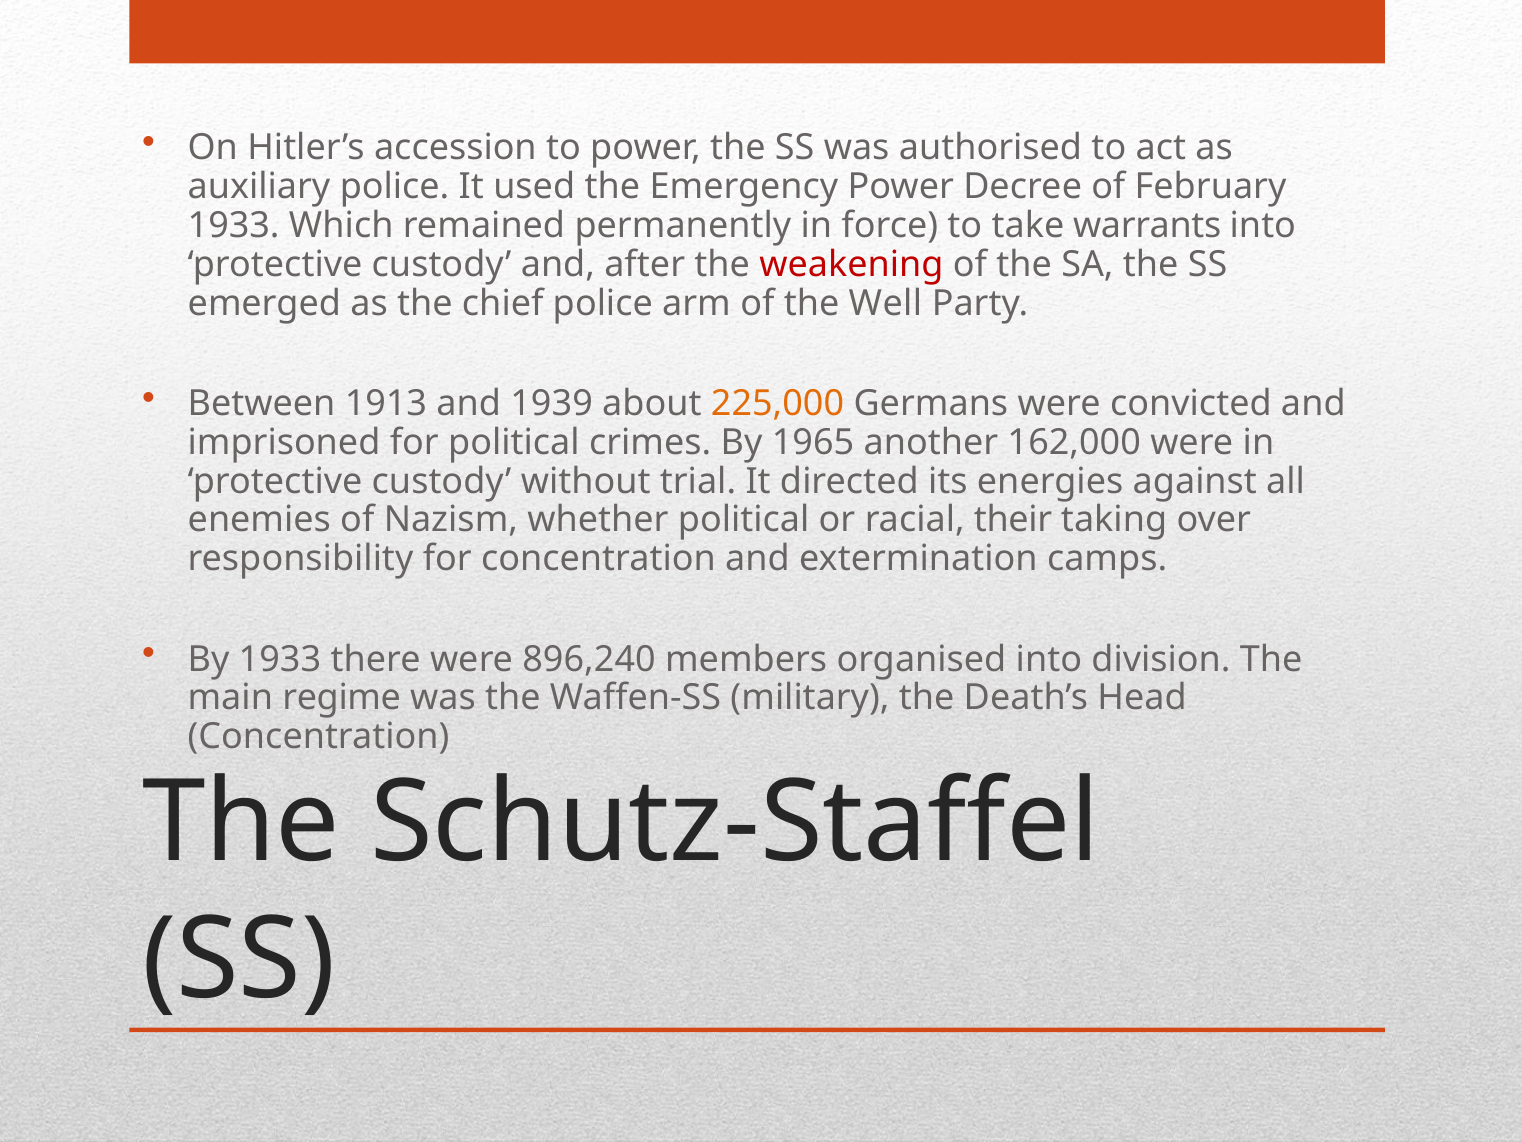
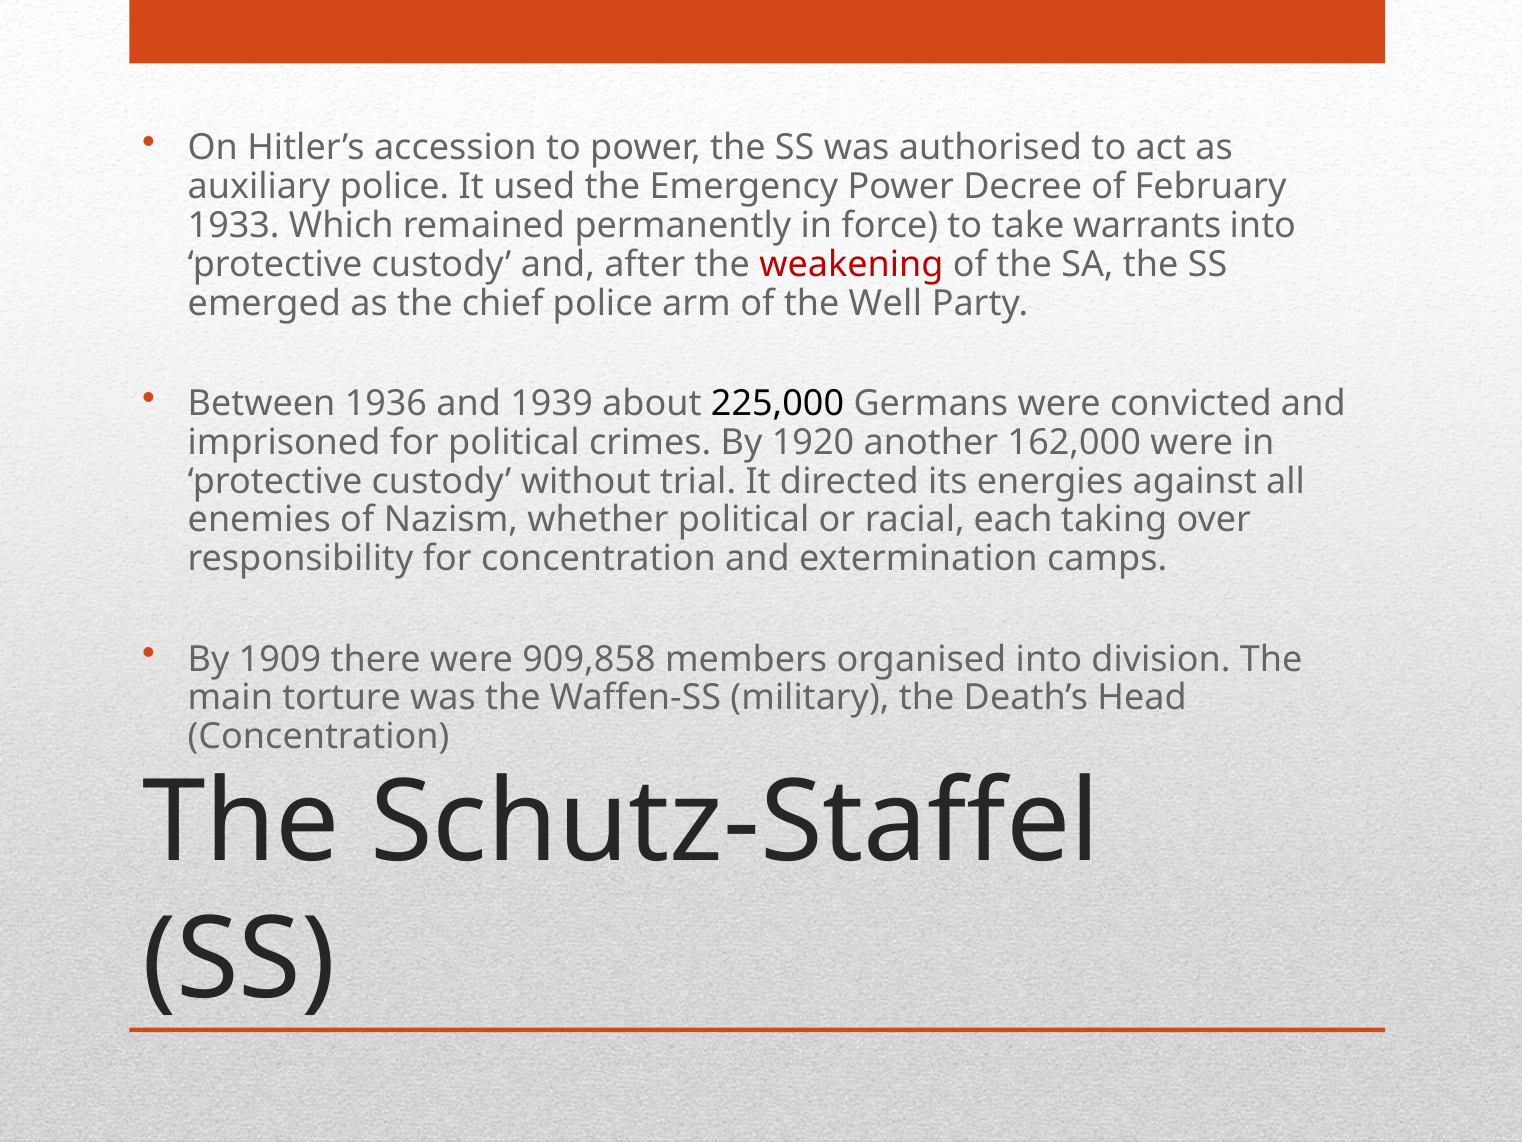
1913: 1913 -> 1936
225,000 colour: orange -> black
1965: 1965 -> 1920
their: their -> each
By 1933: 1933 -> 1909
896,240: 896,240 -> 909,858
regime: regime -> torture
